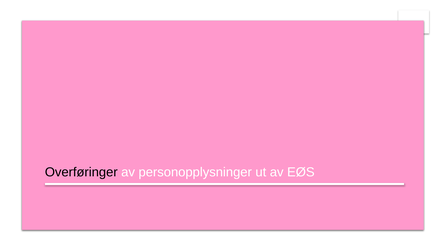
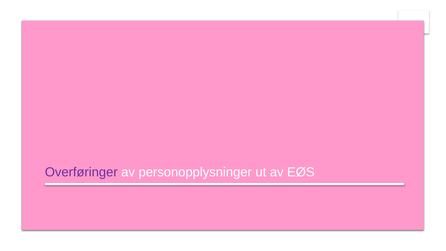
Overføringer colour: black -> purple
